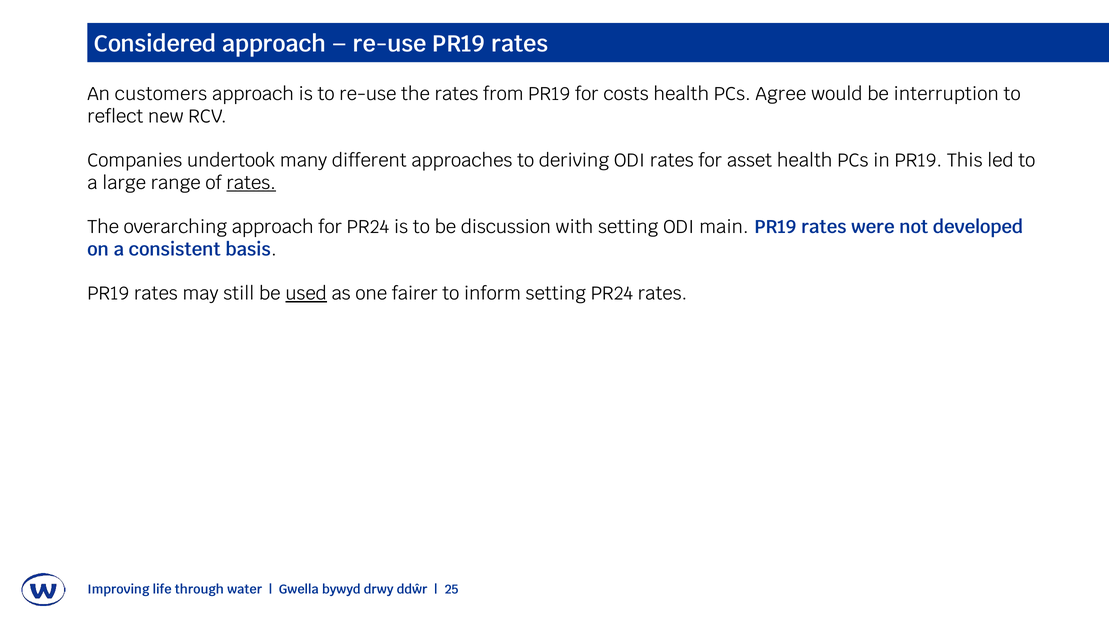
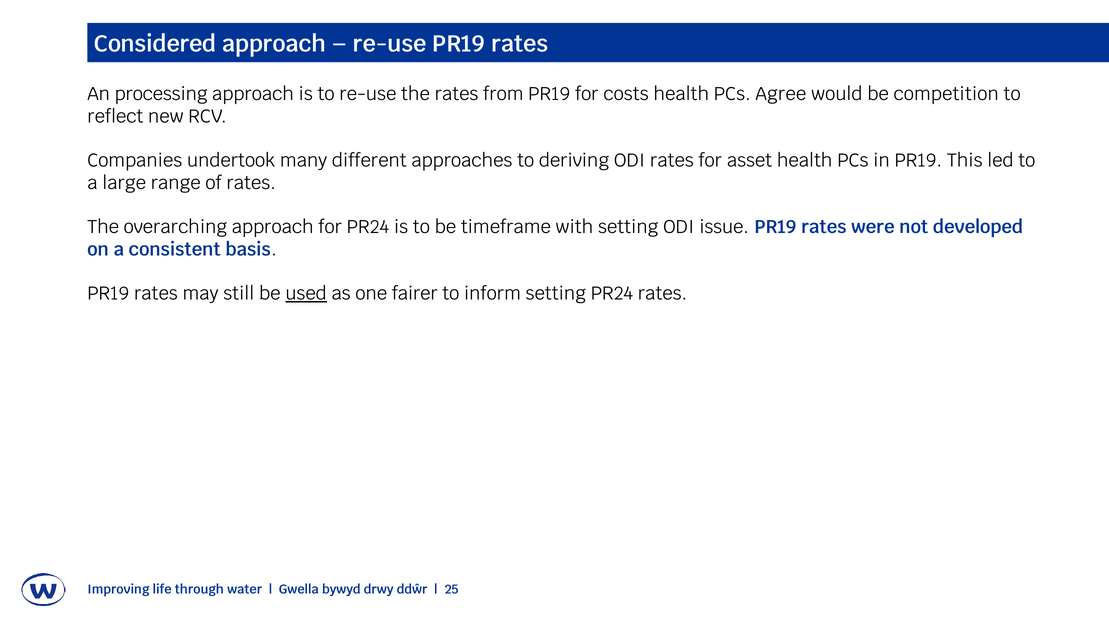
customers: customers -> processing
interruption: interruption -> competition
rates at (251, 183) underline: present -> none
discussion: discussion -> timeframe
main: main -> issue
